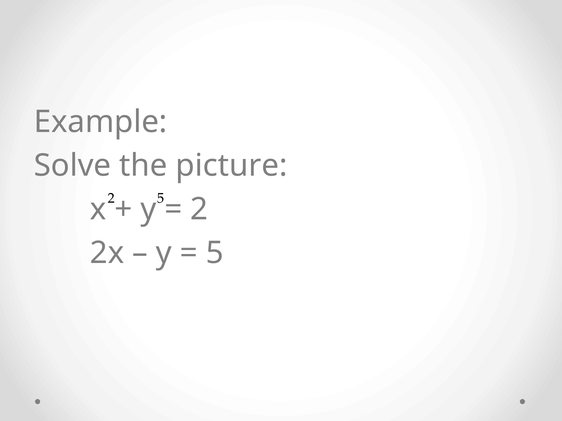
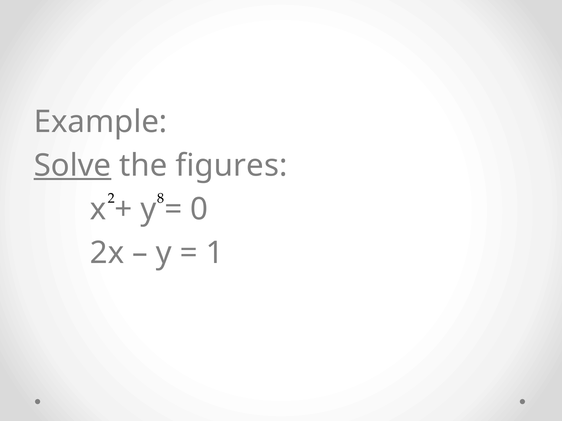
Solve underline: none -> present
picture: picture -> figures
2 5: 5 -> 8
2 at (199, 209): 2 -> 0
5 at (215, 253): 5 -> 1
